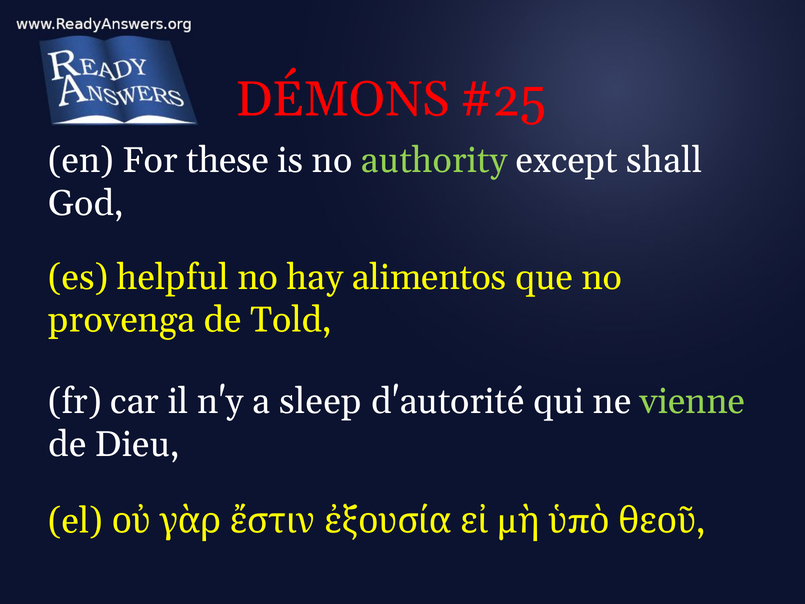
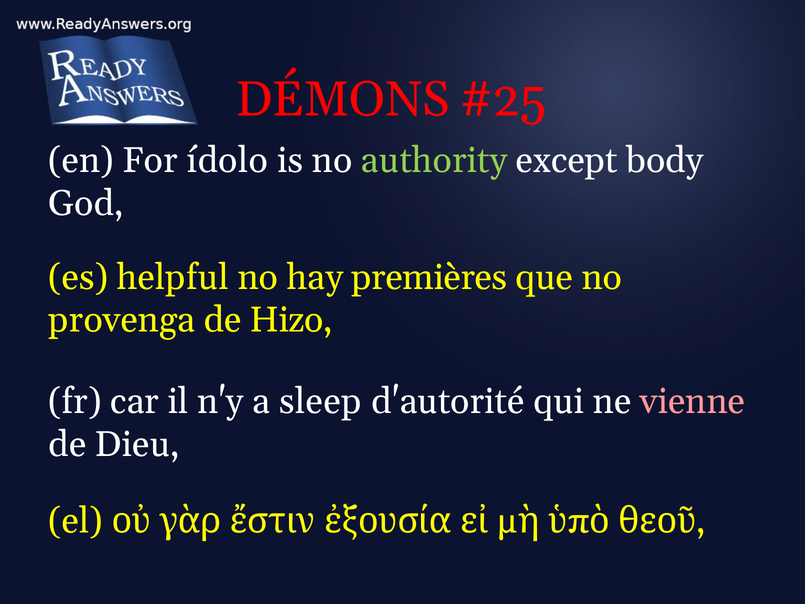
these: these -> ídolo
shall: shall -> body
alimentos: alimentos -> premières
Told: Told -> Hizo
vienne colour: light green -> pink
